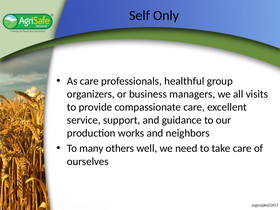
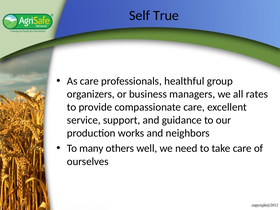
Only: Only -> True
visits: visits -> rates
